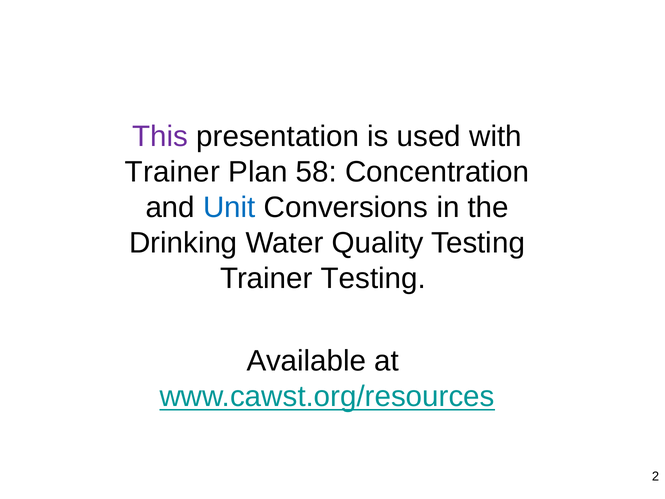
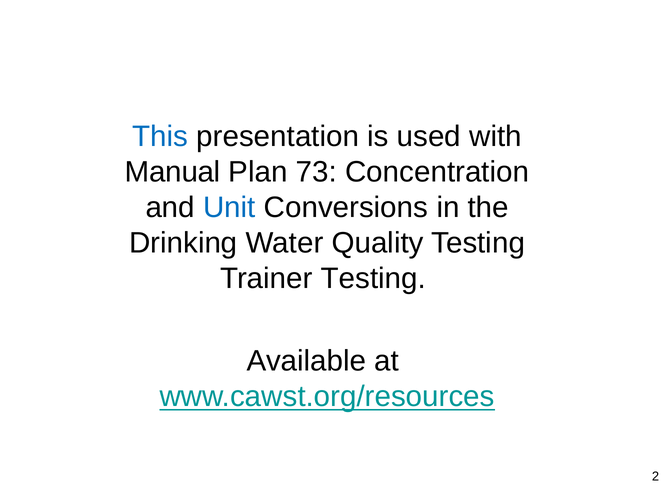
This colour: purple -> blue
Trainer at (172, 172): Trainer -> Manual
58: 58 -> 73
